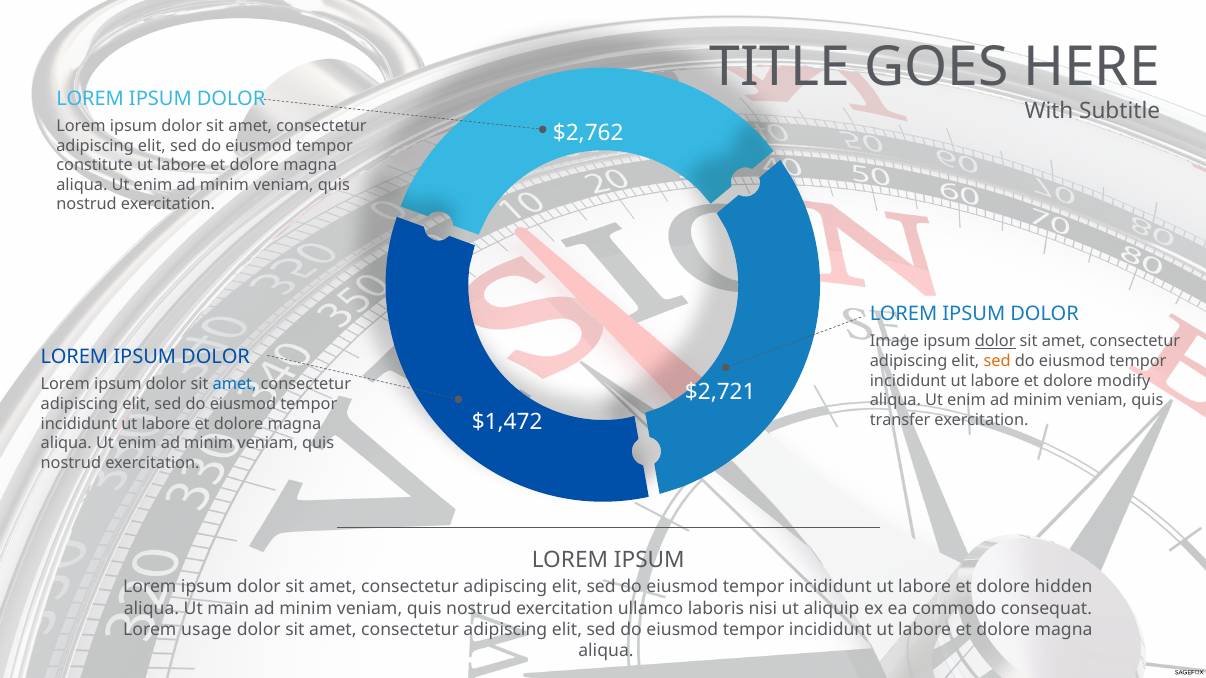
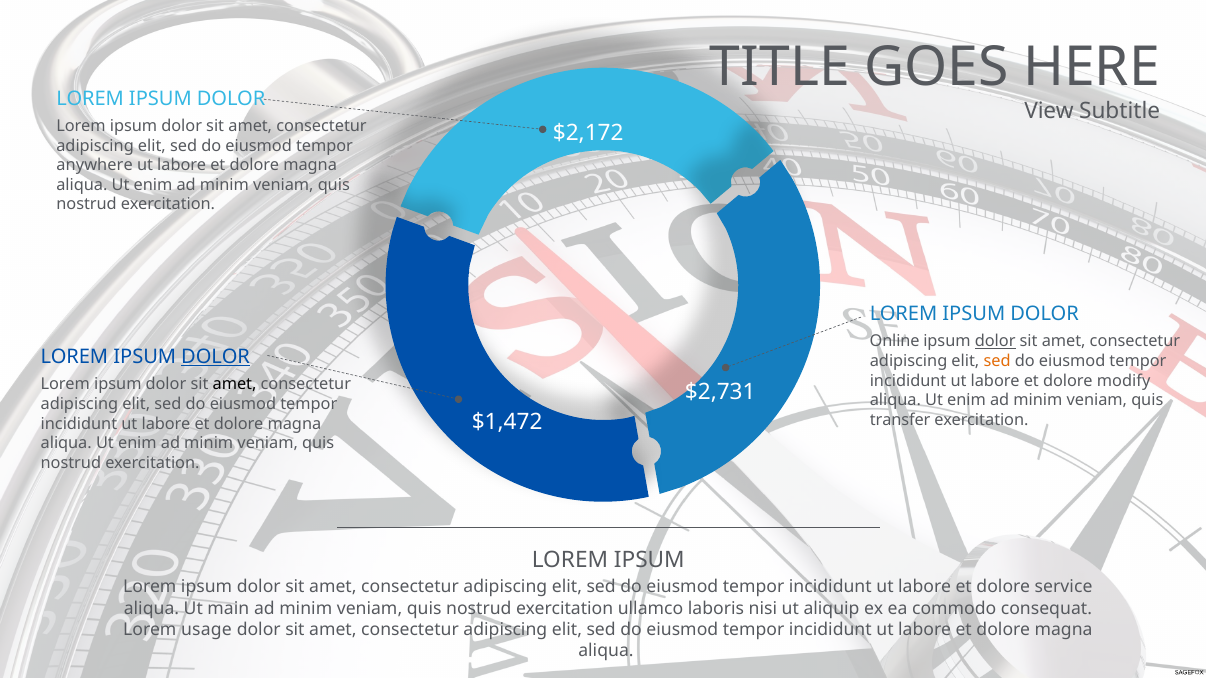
With: With -> View
$2,762: $2,762 -> $2,172
constitute: constitute -> anywhere
Image: Image -> Online
DOLOR at (216, 357) underline: none -> present
amet at (235, 385) colour: blue -> black
$2,721: $2,721 -> $2,731
hidden: hidden -> service
